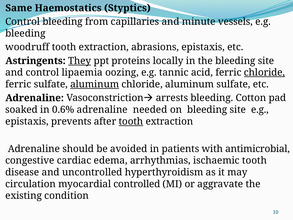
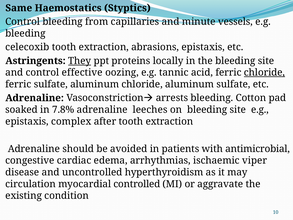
woodruff: woodruff -> celecoxib
lipaemia: lipaemia -> effective
aluminum at (95, 84) underline: present -> none
0.6%: 0.6% -> 7.8%
needed: needed -> leeches
prevents: prevents -> complex
tooth at (131, 121) underline: present -> none
ischaemic tooth: tooth -> viper
